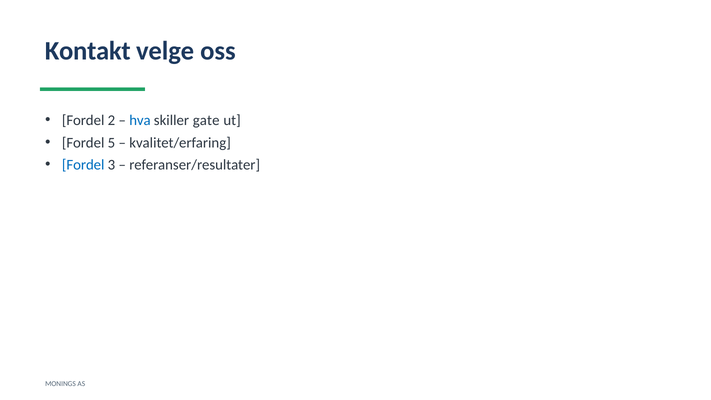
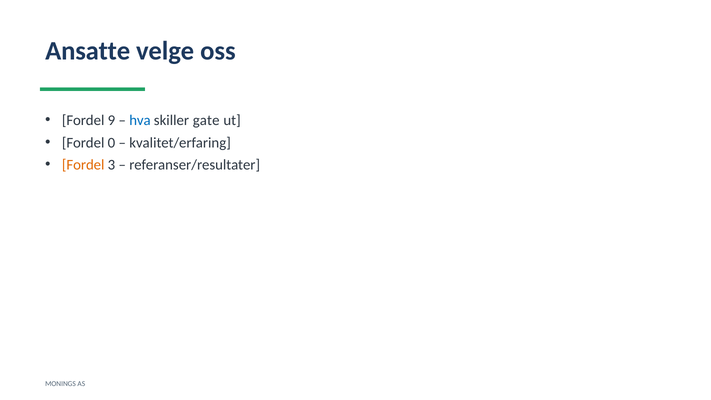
Kontakt: Kontakt -> Ansatte
2: 2 -> 9
5: 5 -> 0
Fordel at (83, 165) colour: blue -> orange
